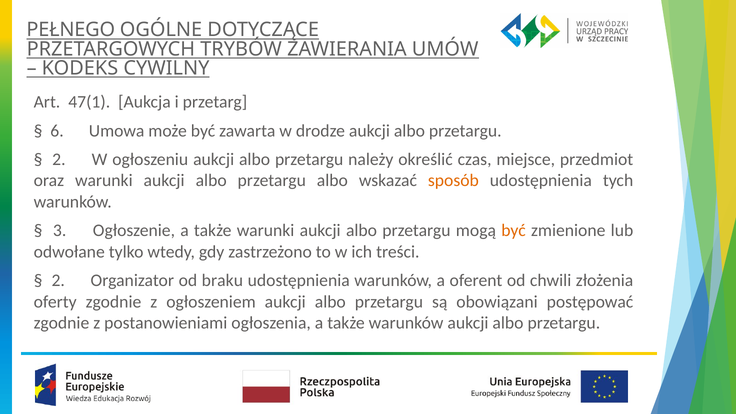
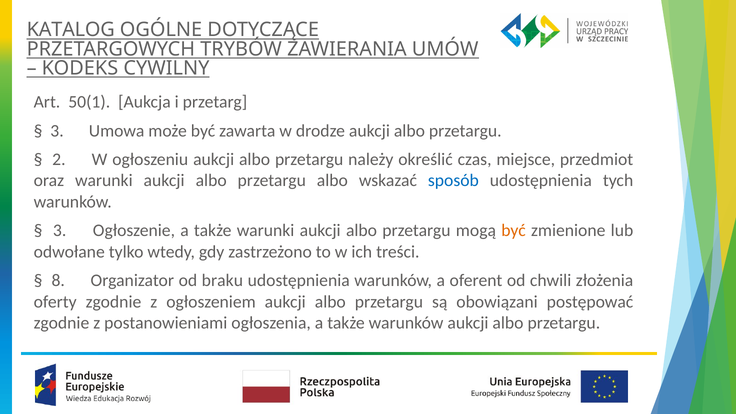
PEŁNEGO: PEŁNEGO -> KATALOG
47(1: 47(1 -> 50(1
6 at (57, 131): 6 -> 3
sposób colour: orange -> blue
2 at (58, 281): 2 -> 8
